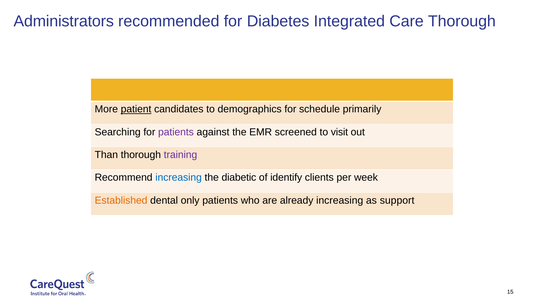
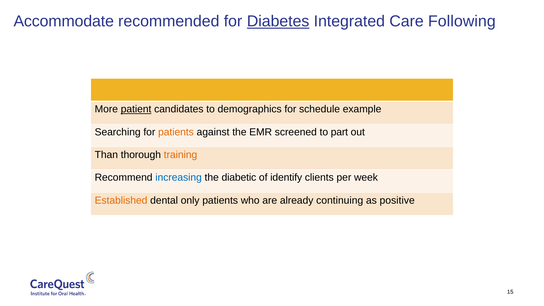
Administrators: Administrators -> Accommodate
Diabetes underline: none -> present
Care Thorough: Thorough -> Following
primarily: primarily -> example
patients at (176, 132) colour: purple -> orange
visit: visit -> part
training colour: purple -> orange
already increasing: increasing -> continuing
support: support -> positive
